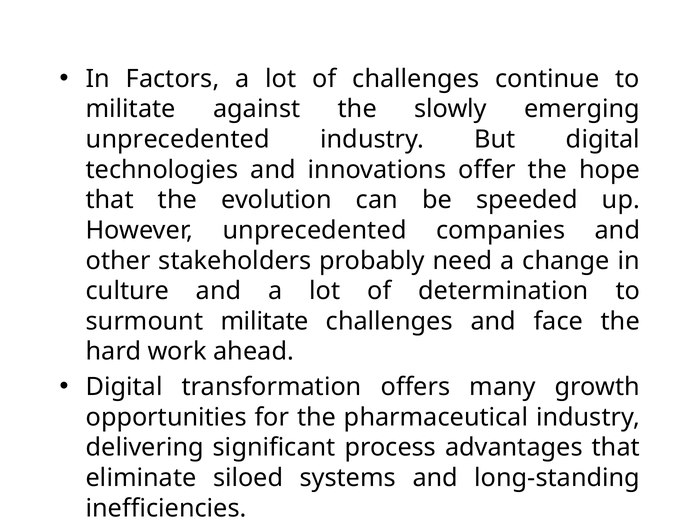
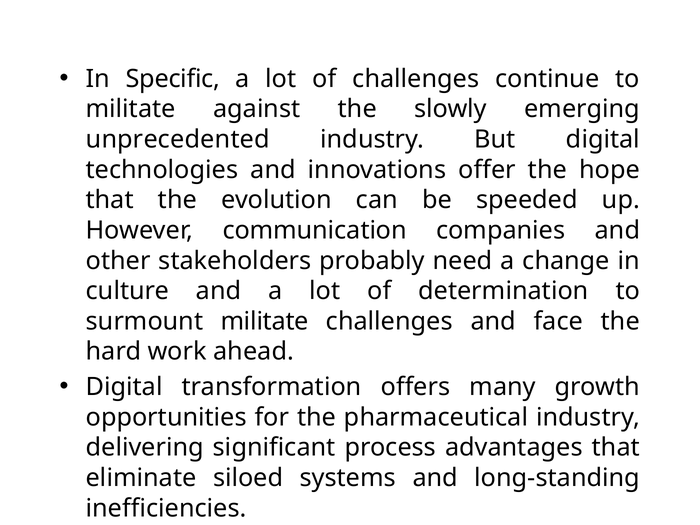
Factors: Factors -> Specific
However unprecedented: unprecedented -> communication
